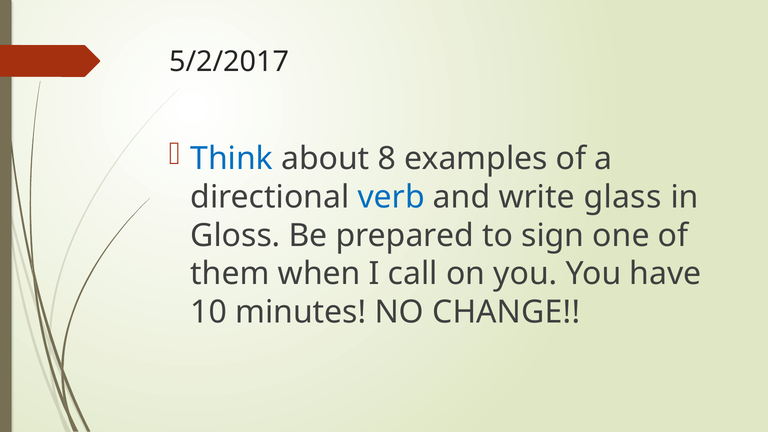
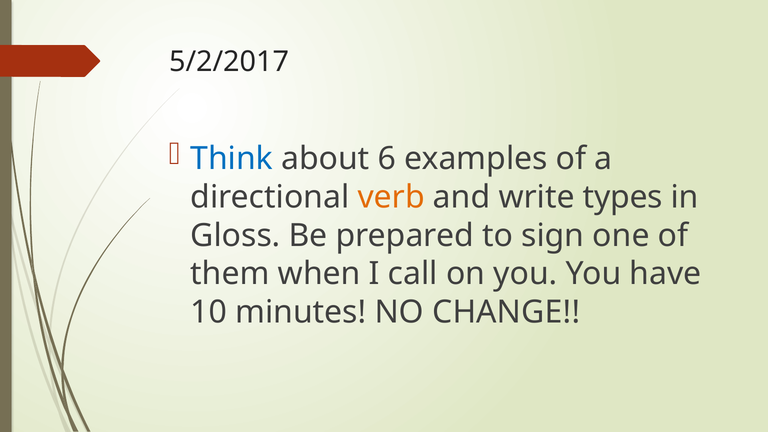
8: 8 -> 6
verb colour: blue -> orange
glass: glass -> types
